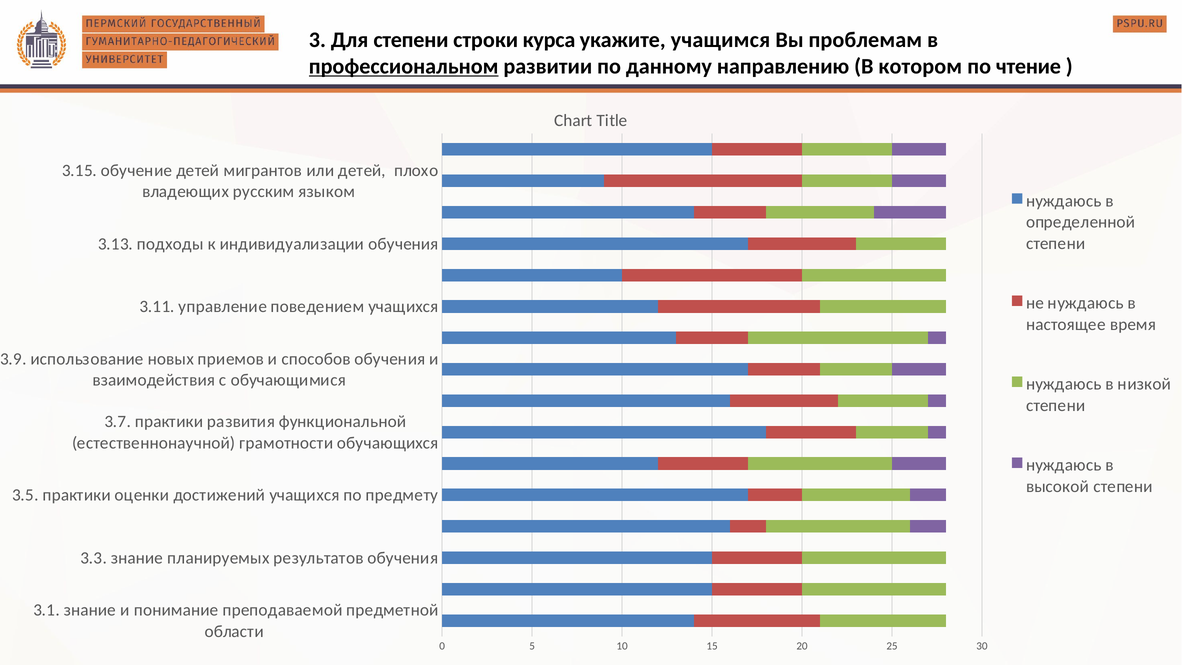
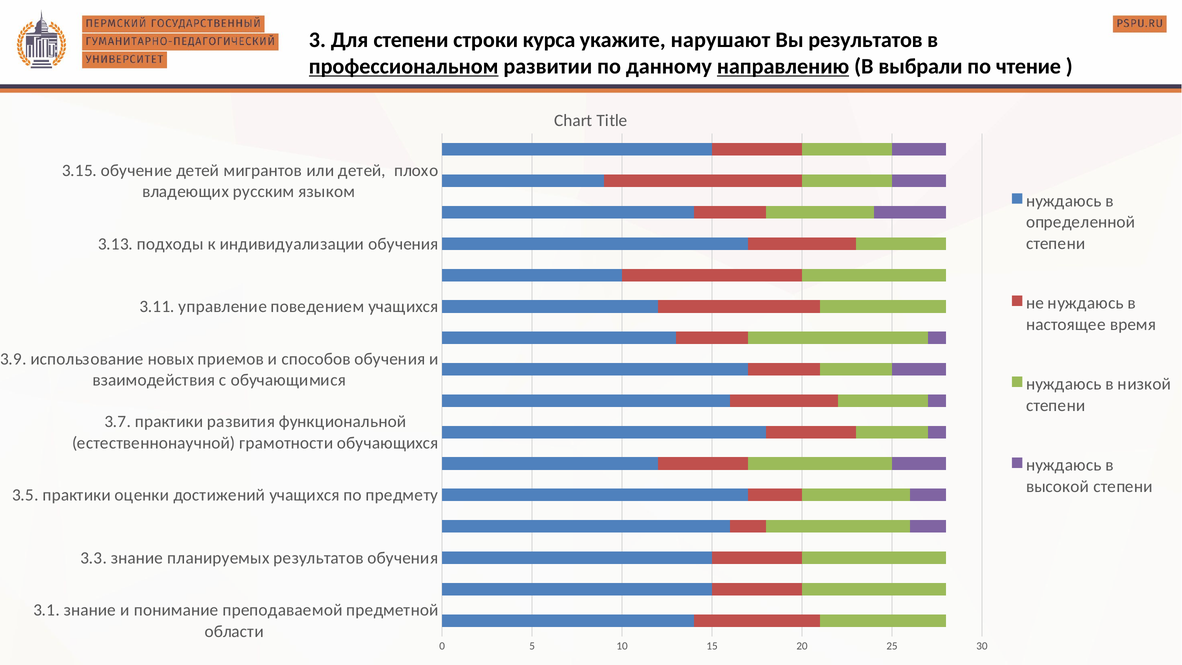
учащимся: учащимся -> нарушают
Вы проблемам: проблемам -> результатов
направлению underline: none -> present
котором: котором -> выбрали
